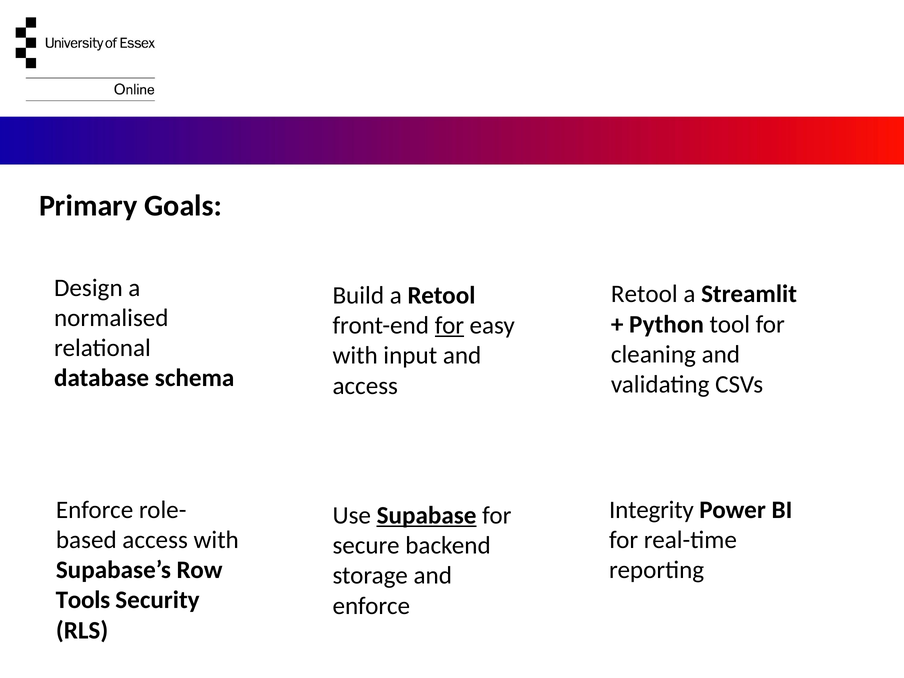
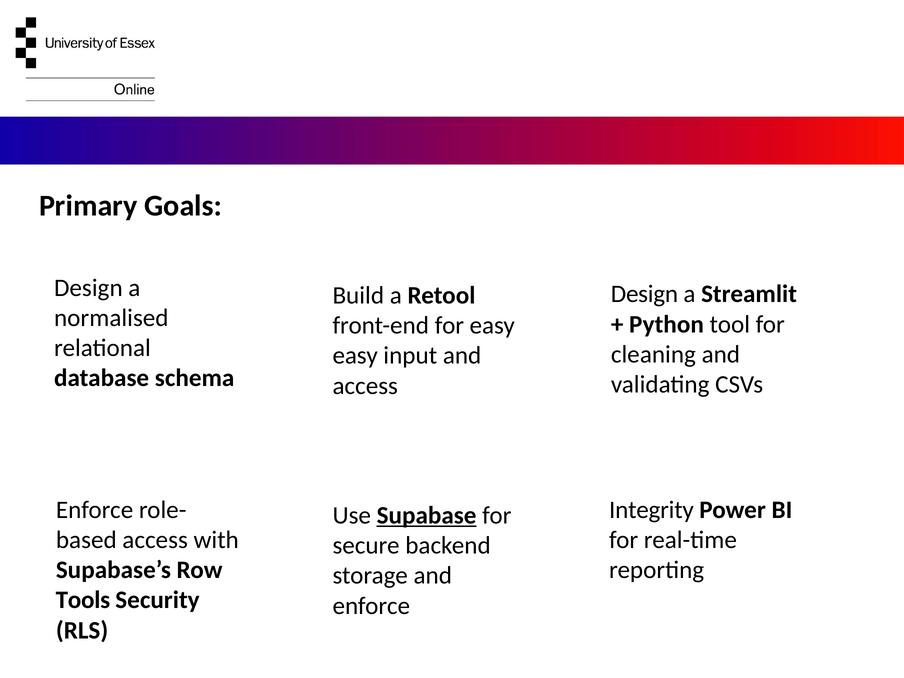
Retool at (644, 294): Retool -> Design
for at (449, 326) underline: present -> none
with at (355, 356): with -> easy
